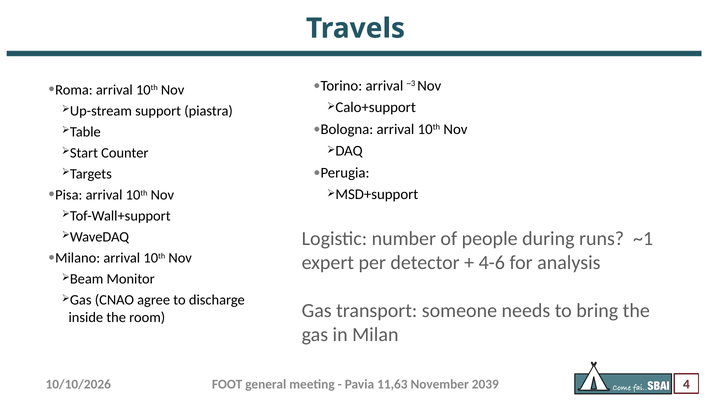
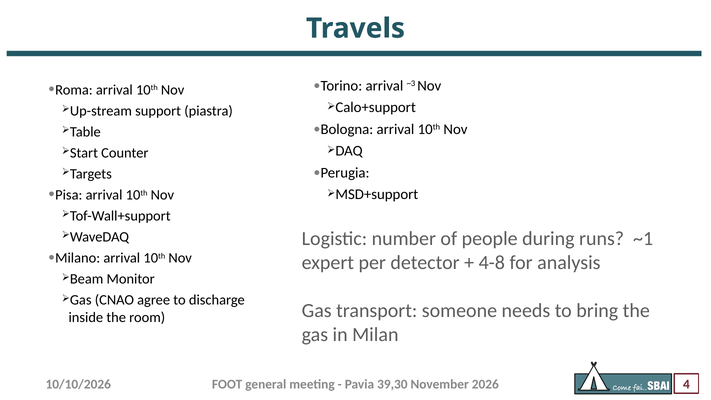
4-6: 4-6 -> 4-8
11,63: 11,63 -> 39,30
2039: 2039 -> 2026
